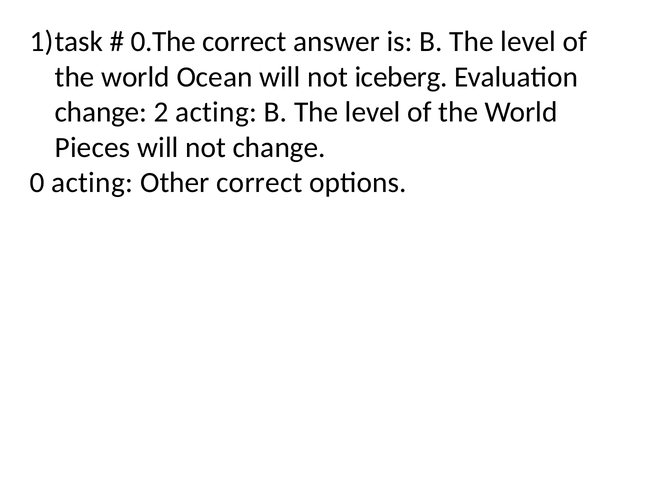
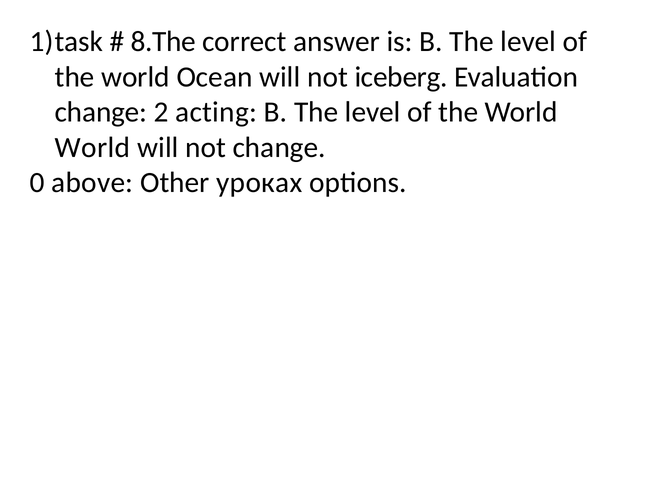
0.The: 0.The -> 8.The
Pieces at (93, 148): Pieces -> World
0 acting: acting -> above
Other correct: correct -> уроках
